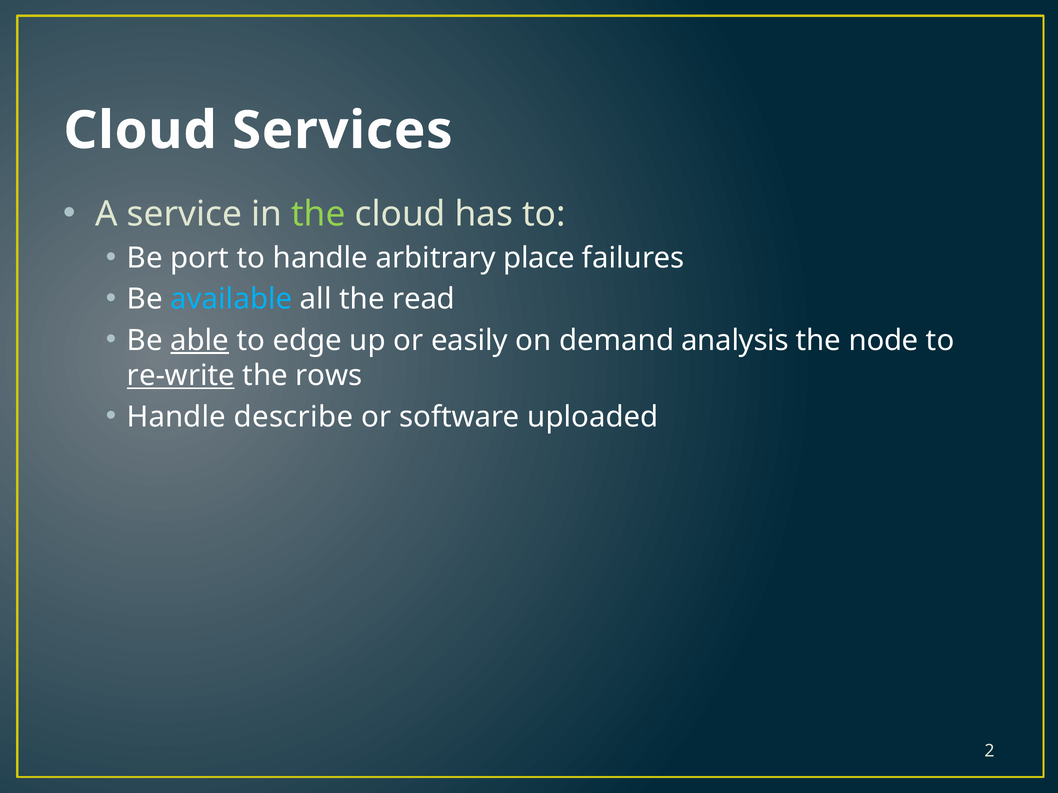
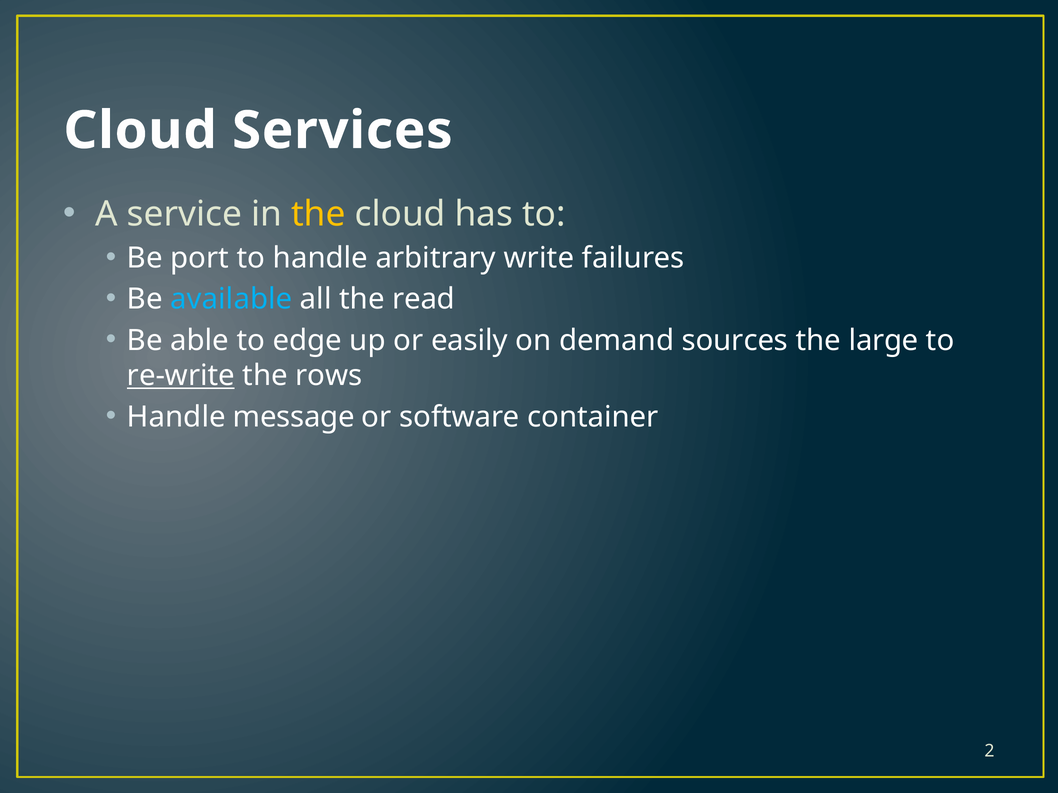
the at (318, 214) colour: light green -> yellow
place: place -> write
able underline: present -> none
analysis: analysis -> sources
node: node -> large
describe: describe -> message
uploaded: uploaded -> container
